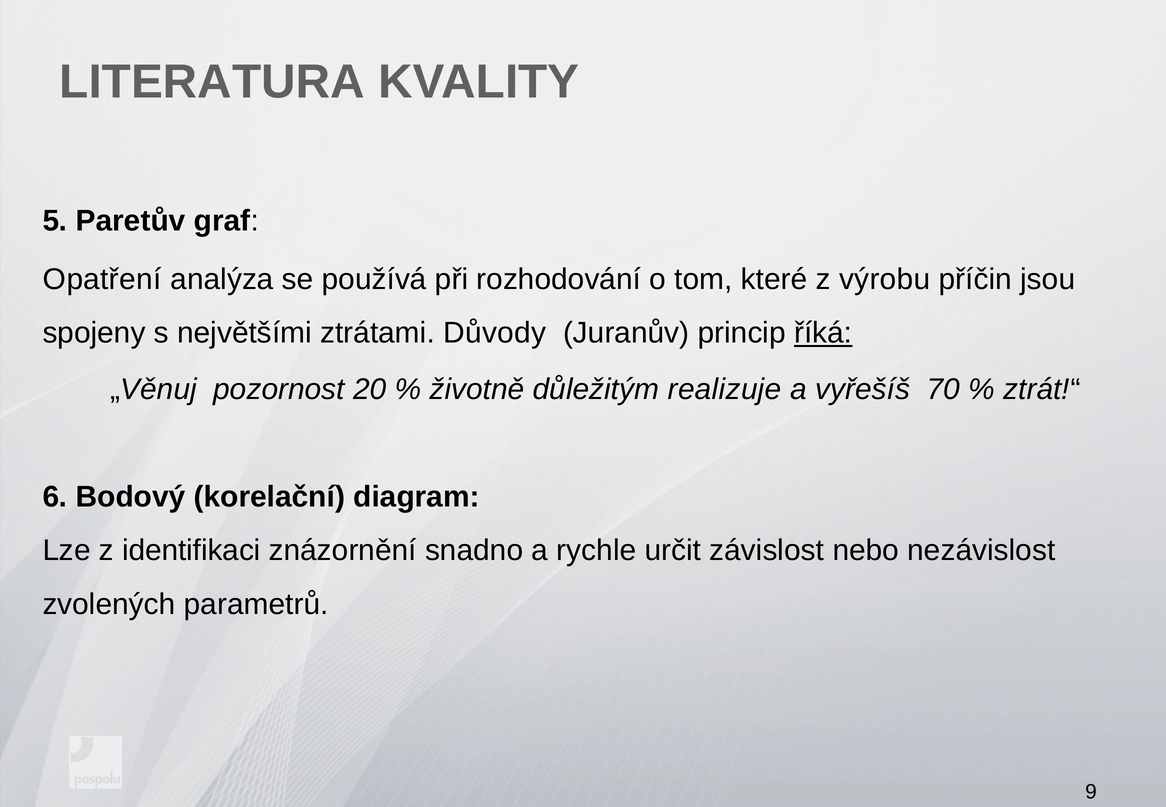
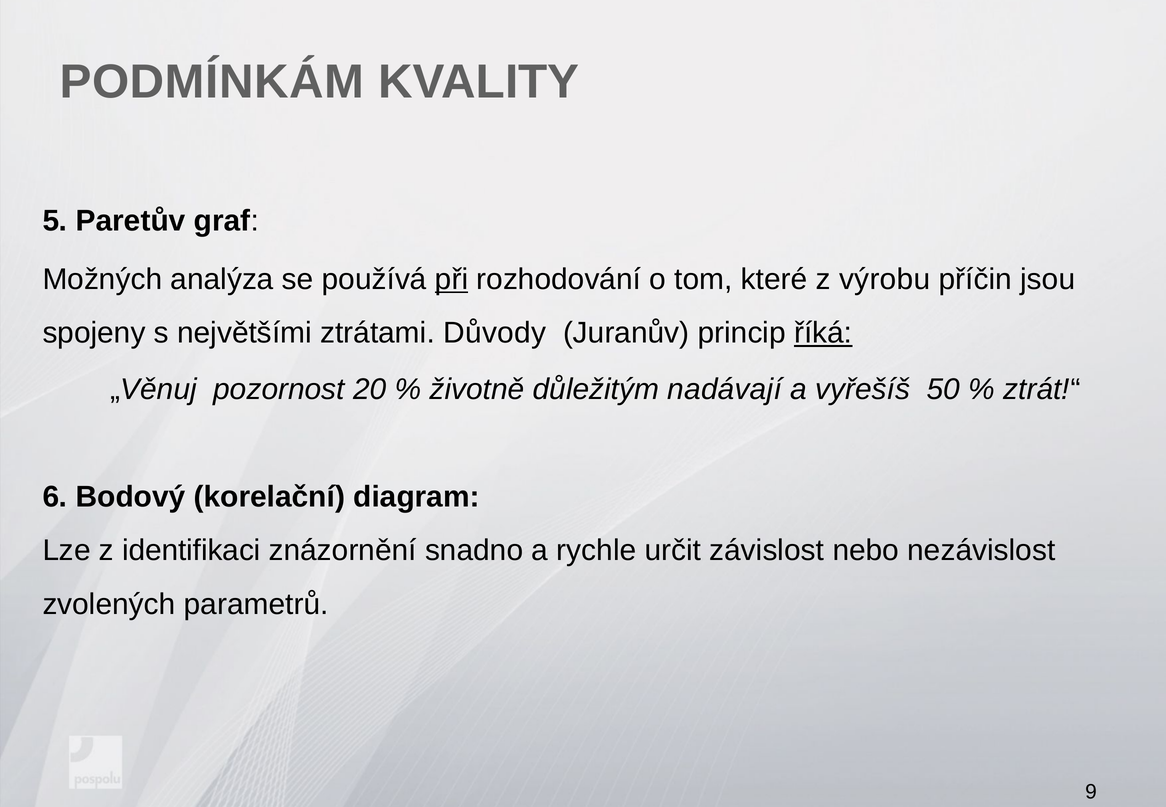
LITERATURA: LITERATURA -> PODMÍNKÁM
Opatření: Opatření -> Možných
při underline: none -> present
realizuje: realizuje -> nadávají
70: 70 -> 50
